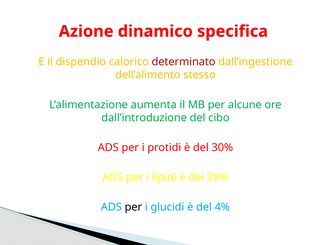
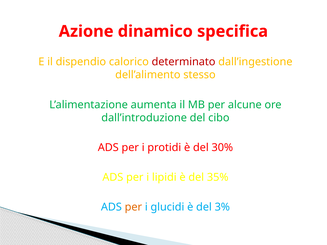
28%: 28% -> 35%
per at (133, 207) colour: black -> orange
4%: 4% -> 3%
